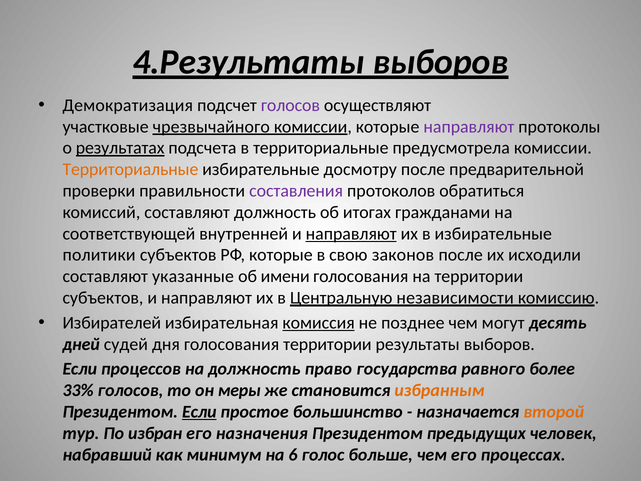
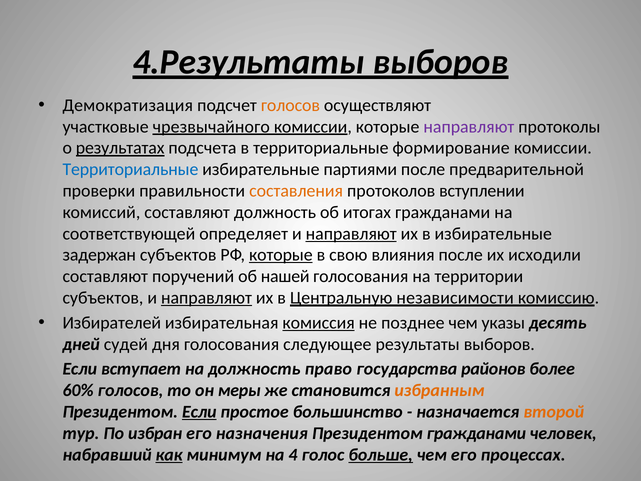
голосов at (290, 105) colour: purple -> orange
предусмотрела: предусмотрела -> формирование
Территориальные at (130, 169) colour: orange -> blue
досмотру: досмотру -> партиями
составления colour: purple -> orange
обратиться: обратиться -> вступлении
внутренней: внутренней -> определяет
политики: политики -> задержан
которые at (281, 255) underline: none -> present
законов: законов -> влияния
указанные: указанные -> поручений
имени: имени -> нашей
направляют at (206, 298) underline: none -> present
могут: могут -> указы
голосования территории: территории -> следующее
процессов: процессов -> вступает
равного: равного -> районов
33%: 33% -> 60%
Президентом предыдущих: предыдущих -> гражданами
как underline: none -> present
6: 6 -> 4
больше underline: none -> present
